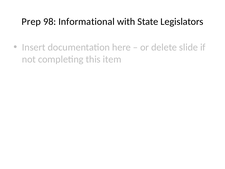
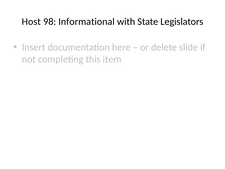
Prep: Prep -> Host
